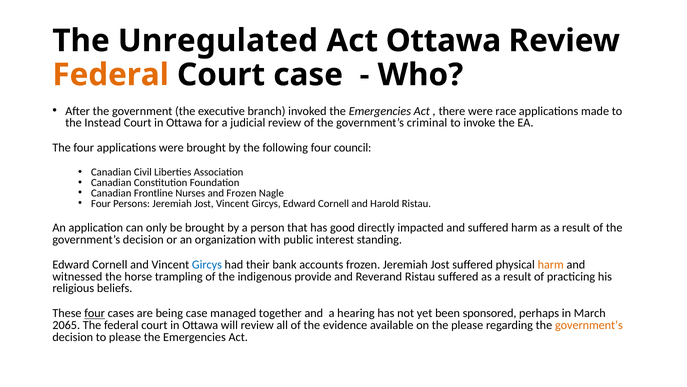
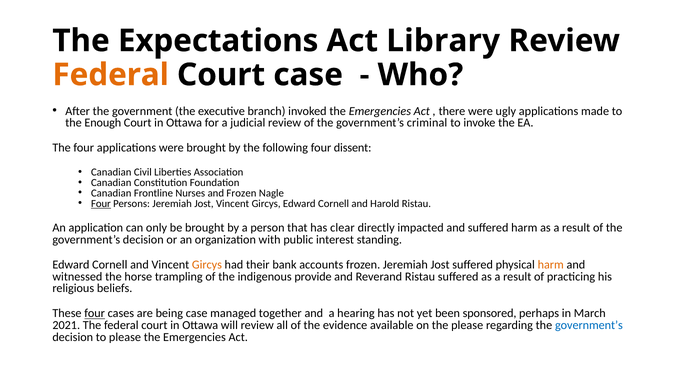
Unregulated: Unregulated -> Expectations
Act Ottawa: Ottawa -> Library
race: race -> ugly
Instead: Instead -> Enough
council: council -> dissent
Four at (101, 203) underline: none -> present
good: good -> clear
Gircys at (207, 264) colour: blue -> orange
2065: 2065 -> 2021
government’s at (589, 325) colour: orange -> blue
